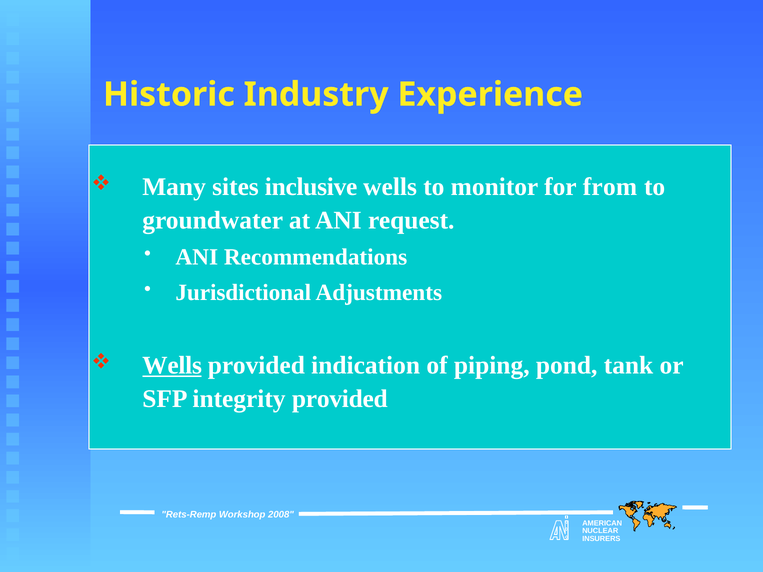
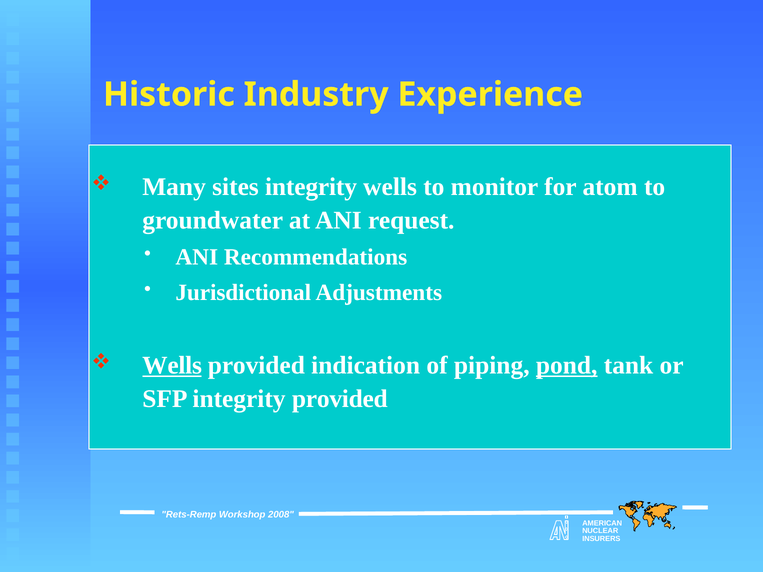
sites inclusive: inclusive -> integrity
from: from -> atom
pond underline: none -> present
